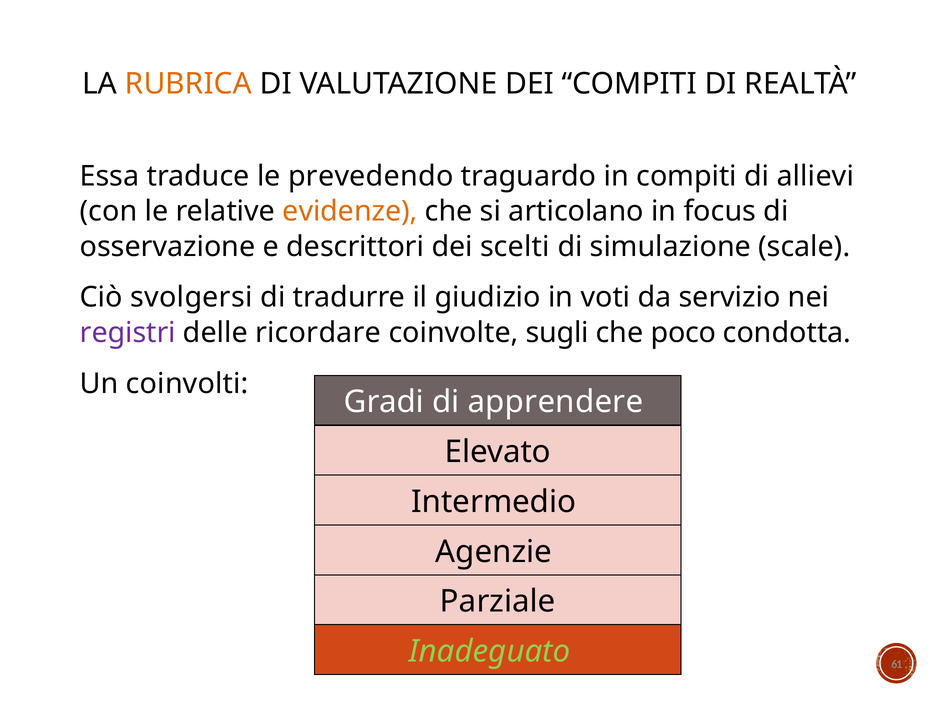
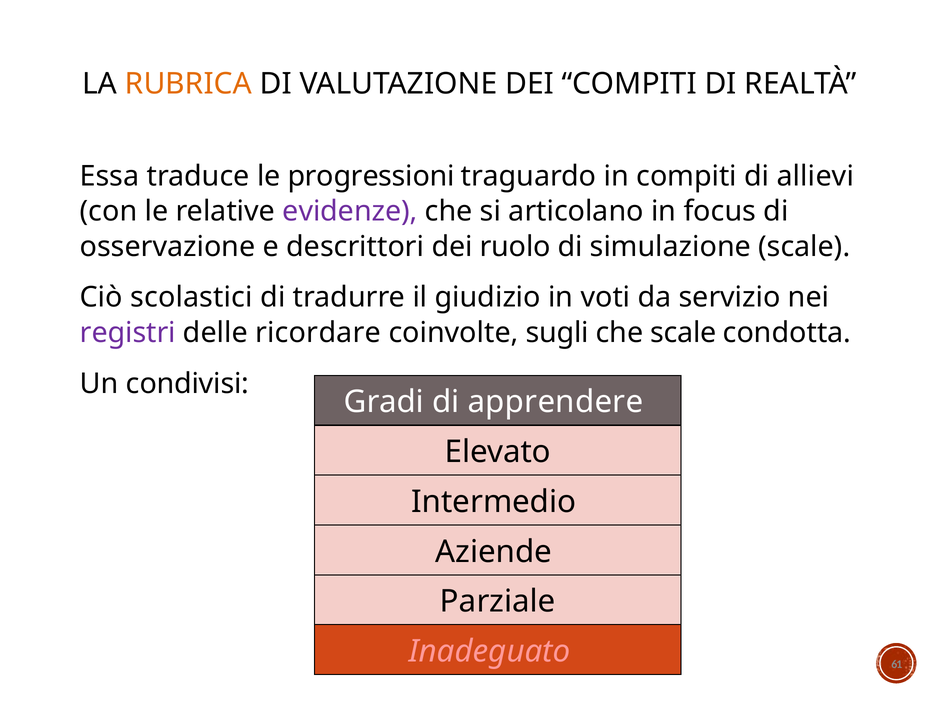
prevedendo: prevedendo -> progressioni
evidenze colour: orange -> purple
scelti: scelti -> ruolo
svolgersi: svolgersi -> scolastici
che poco: poco -> scale
coinvolti: coinvolti -> condivisi
Agenzie: Agenzie -> Aziende
Inadeguato colour: light green -> pink
